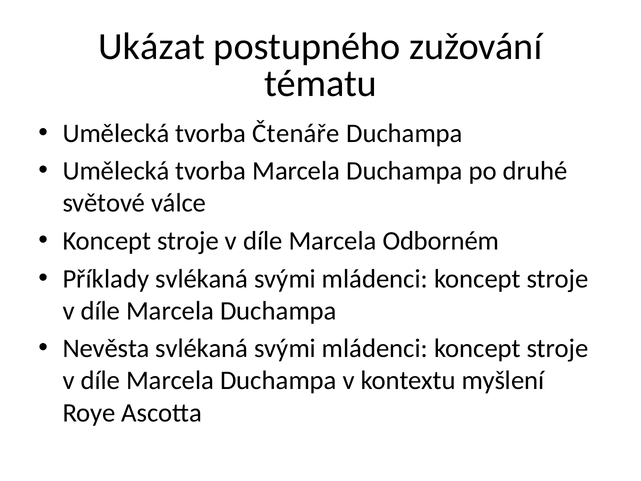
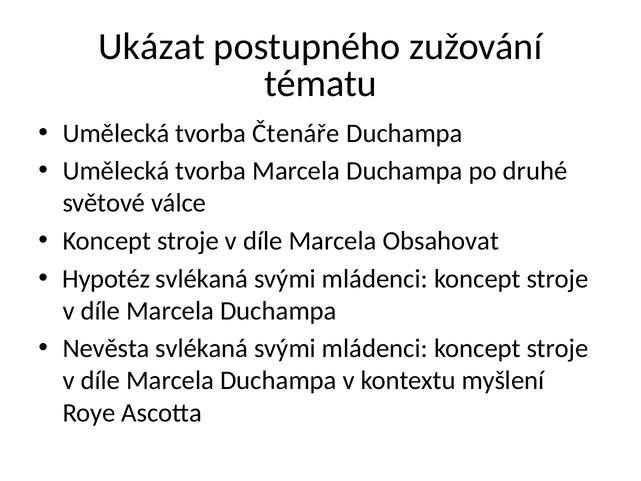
Odborném: Odborném -> Obsahovat
Příklady: Příklady -> Hypotéz
